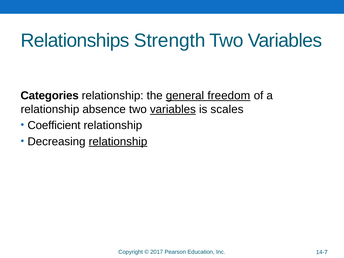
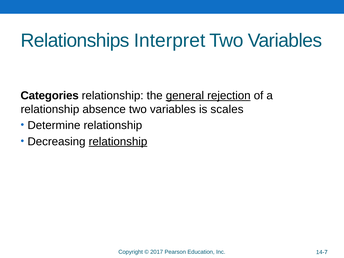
Strength: Strength -> Interpret
freedom: freedom -> rejection
variables at (173, 109) underline: present -> none
Coefficient: Coefficient -> Determine
